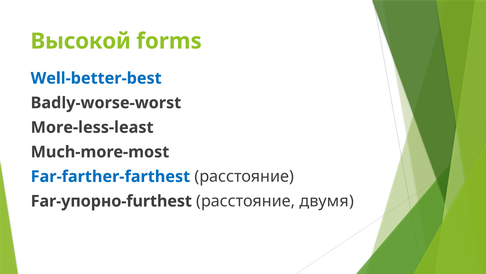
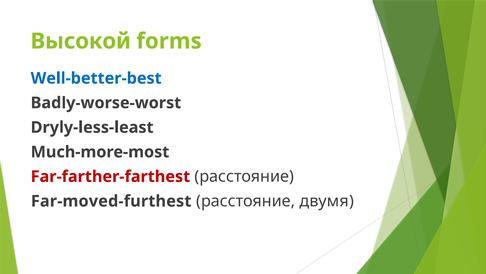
More-less-least: More-less-least -> Dryly-less-least
Far-farther-farthest colour: blue -> red
Far-упорно-furthest: Far-упорно-furthest -> Far-moved-furthest
